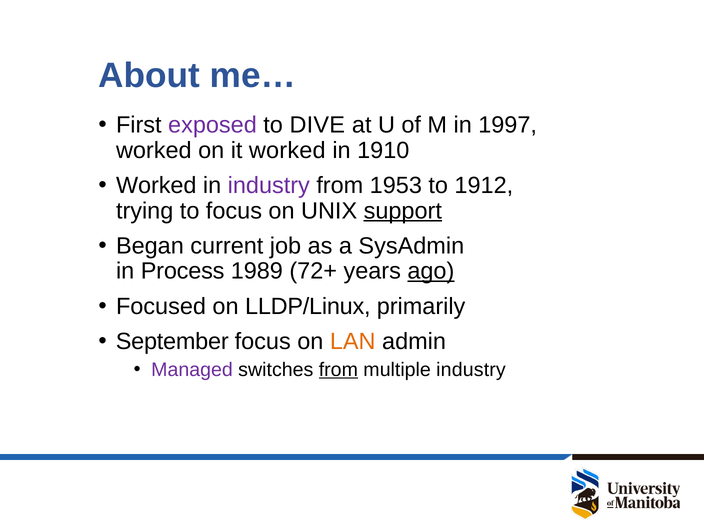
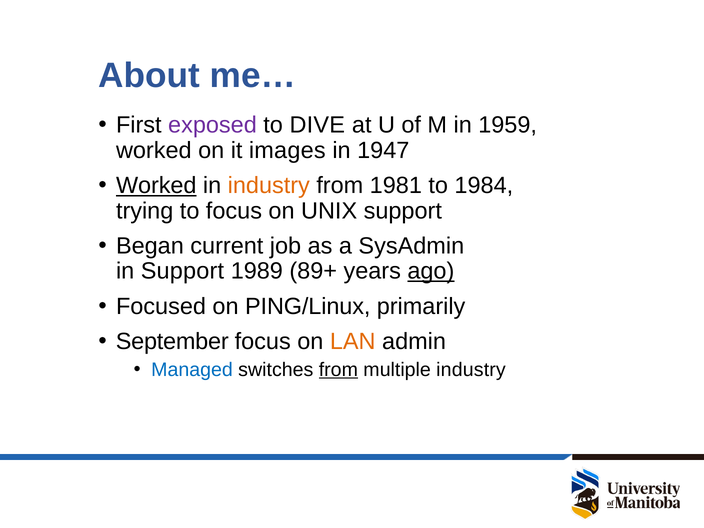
1997: 1997 -> 1959
it worked: worked -> images
1910: 1910 -> 1947
Worked at (156, 185) underline: none -> present
industry at (269, 185) colour: purple -> orange
1953: 1953 -> 1981
1912: 1912 -> 1984
support at (403, 211) underline: present -> none
in Process: Process -> Support
72+: 72+ -> 89+
LLDP/Linux: LLDP/Linux -> PING/Linux
Managed colour: purple -> blue
